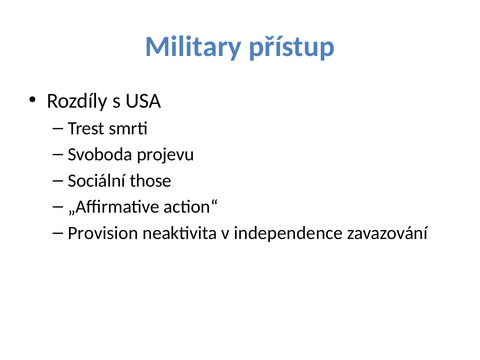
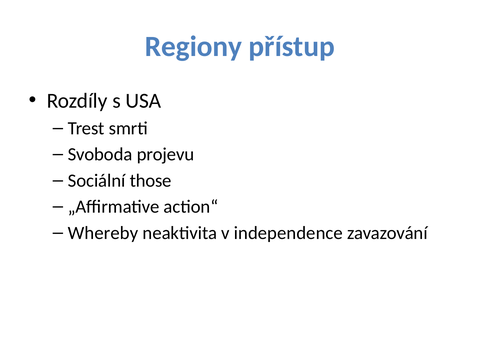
Military: Military -> Regiony
Provision: Provision -> Whereby
